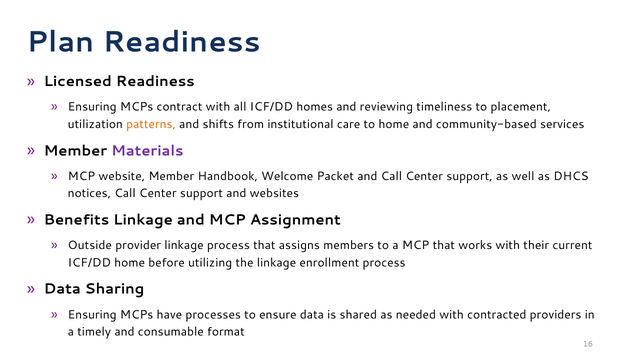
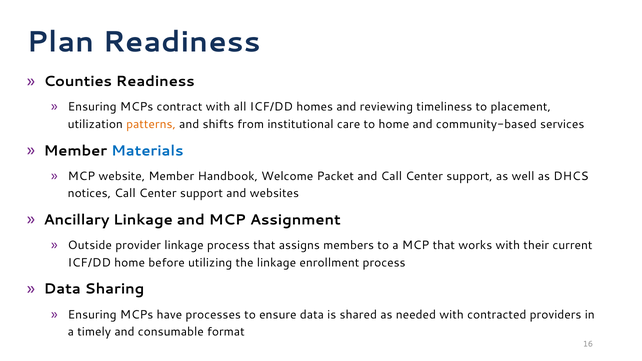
Licensed: Licensed -> Counties
Materials colour: purple -> blue
Benefits: Benefits -> Ancillary
